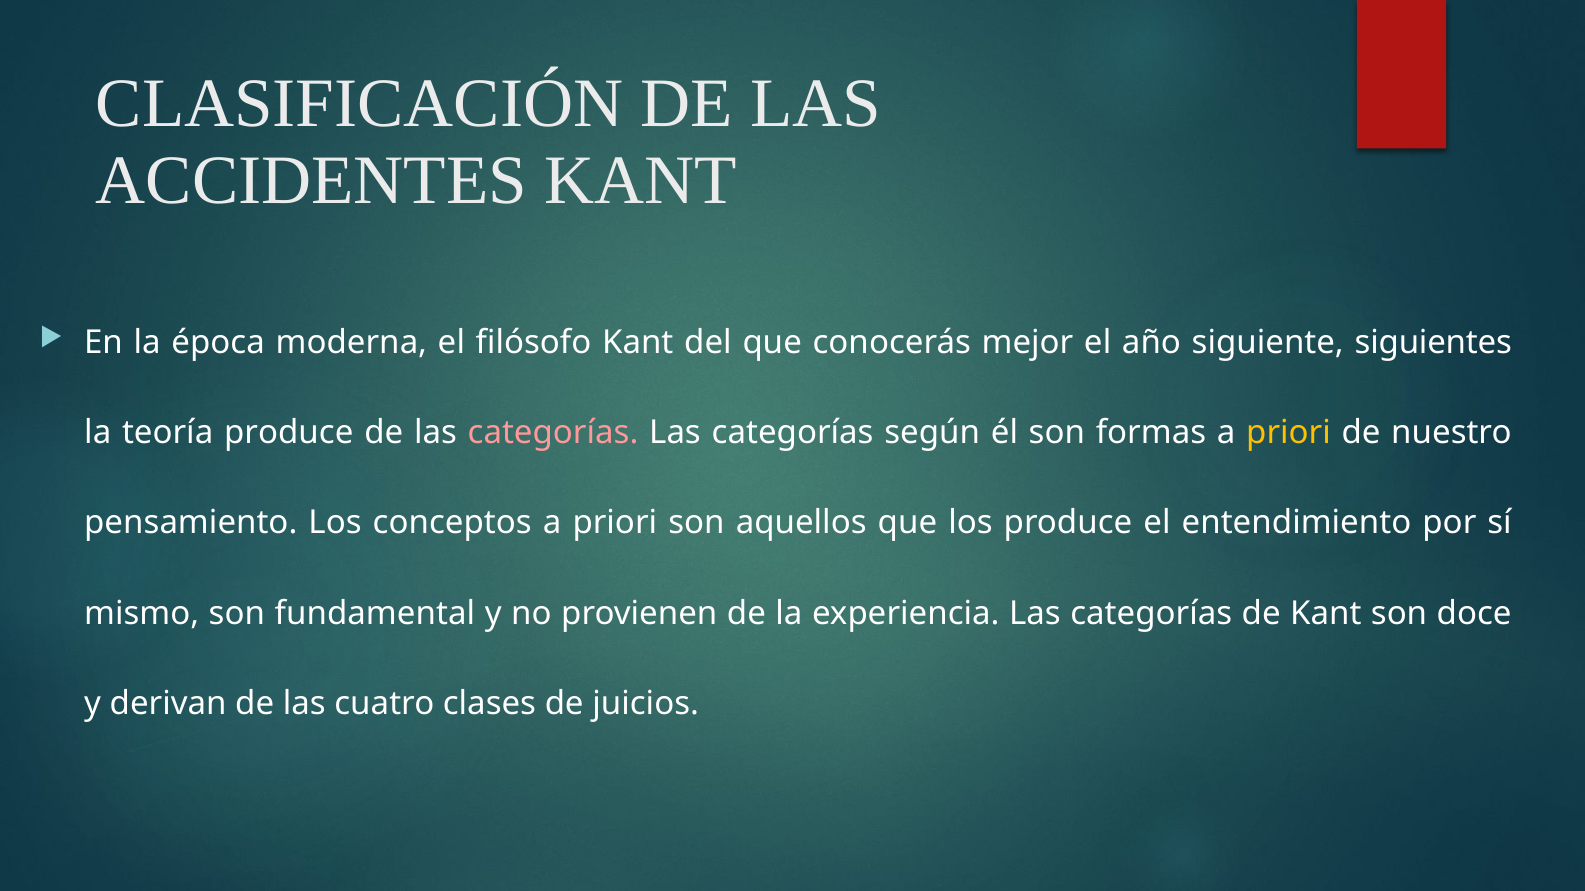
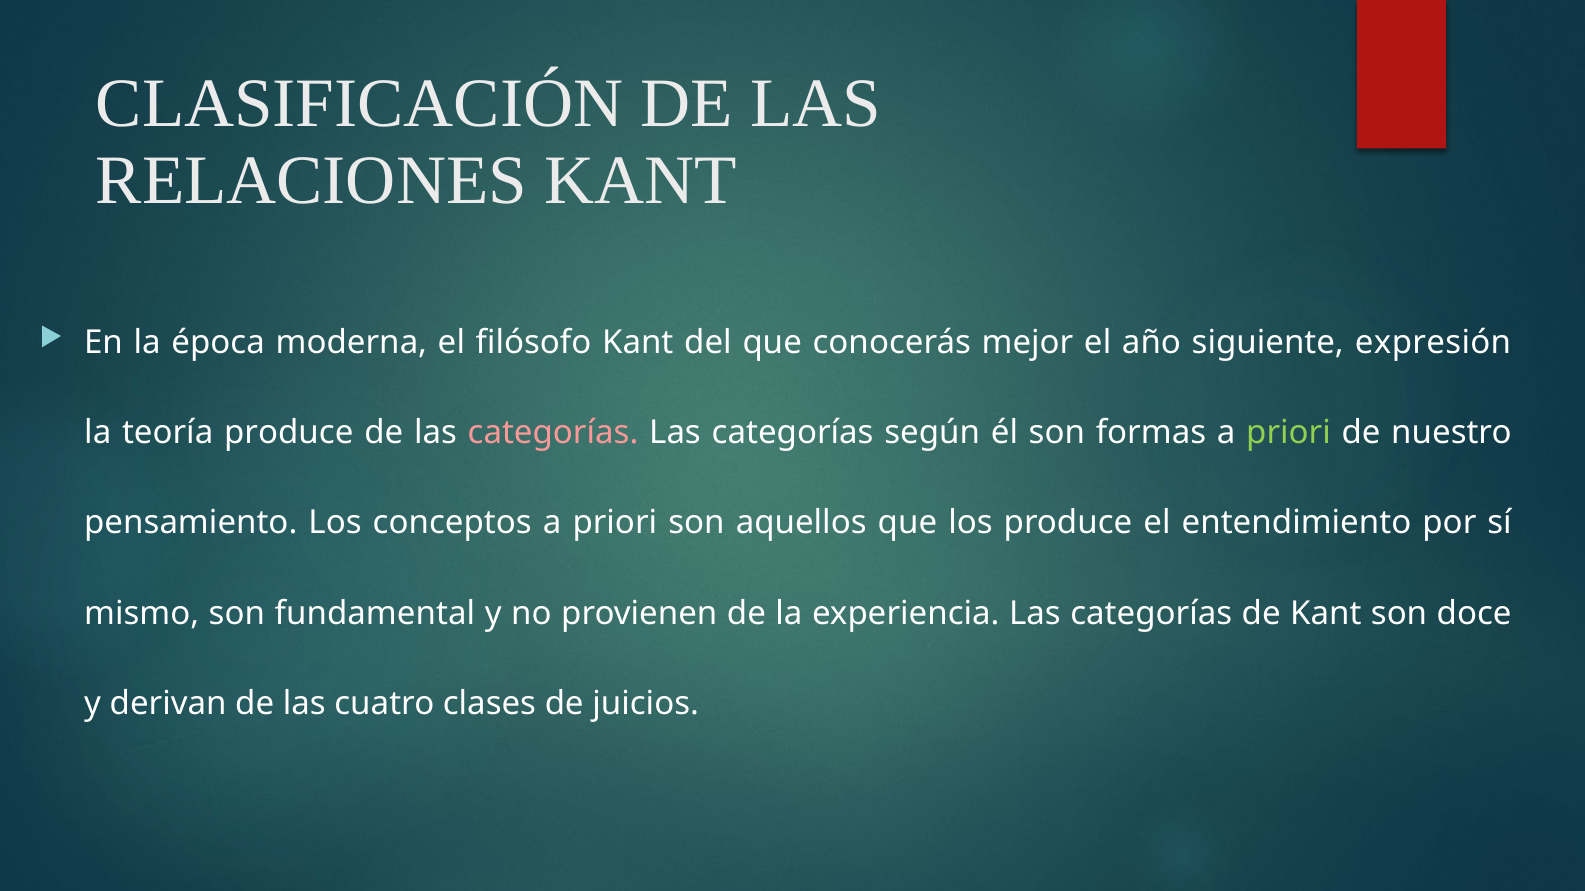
ACCIDENTES: ACCIDENTES -> RELACIONES
siguientes: siguientes -> expresión
priori at (1289, 433) colour: yellow -> light green
